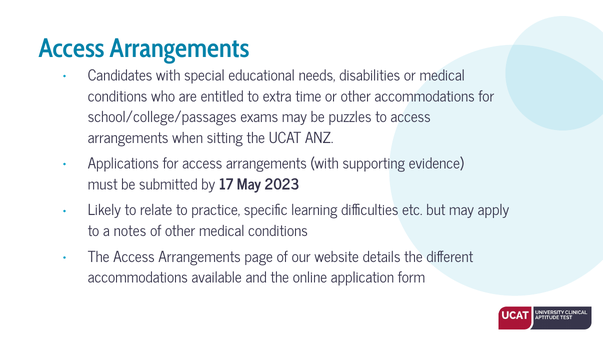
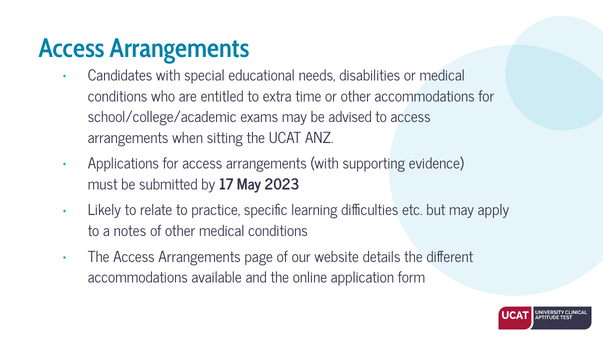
school/college/passages: school/college/passages -> school/college/academic
puzzles: puzzles -> advised
